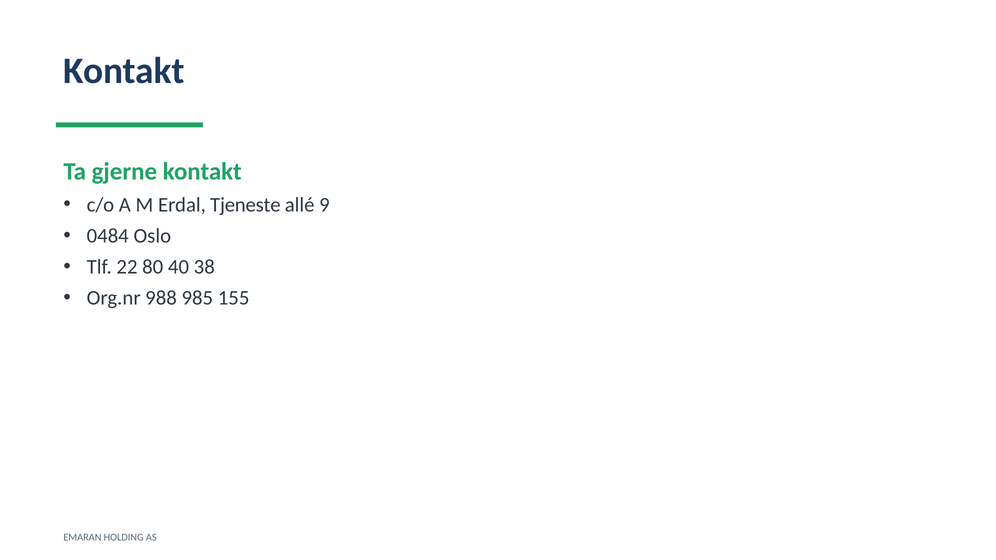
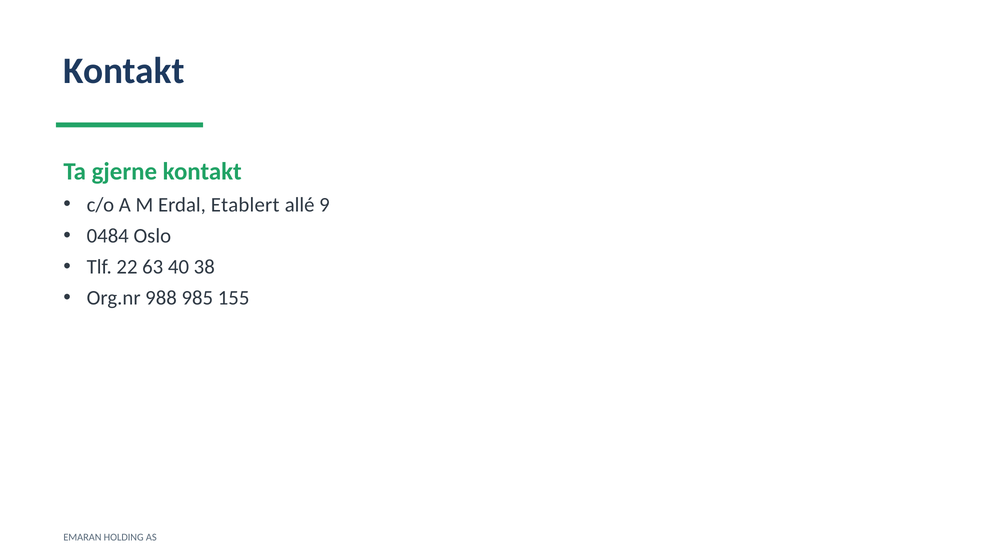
Tjeneste: Tjeneste -> Etablert
80: 80 -> 63
